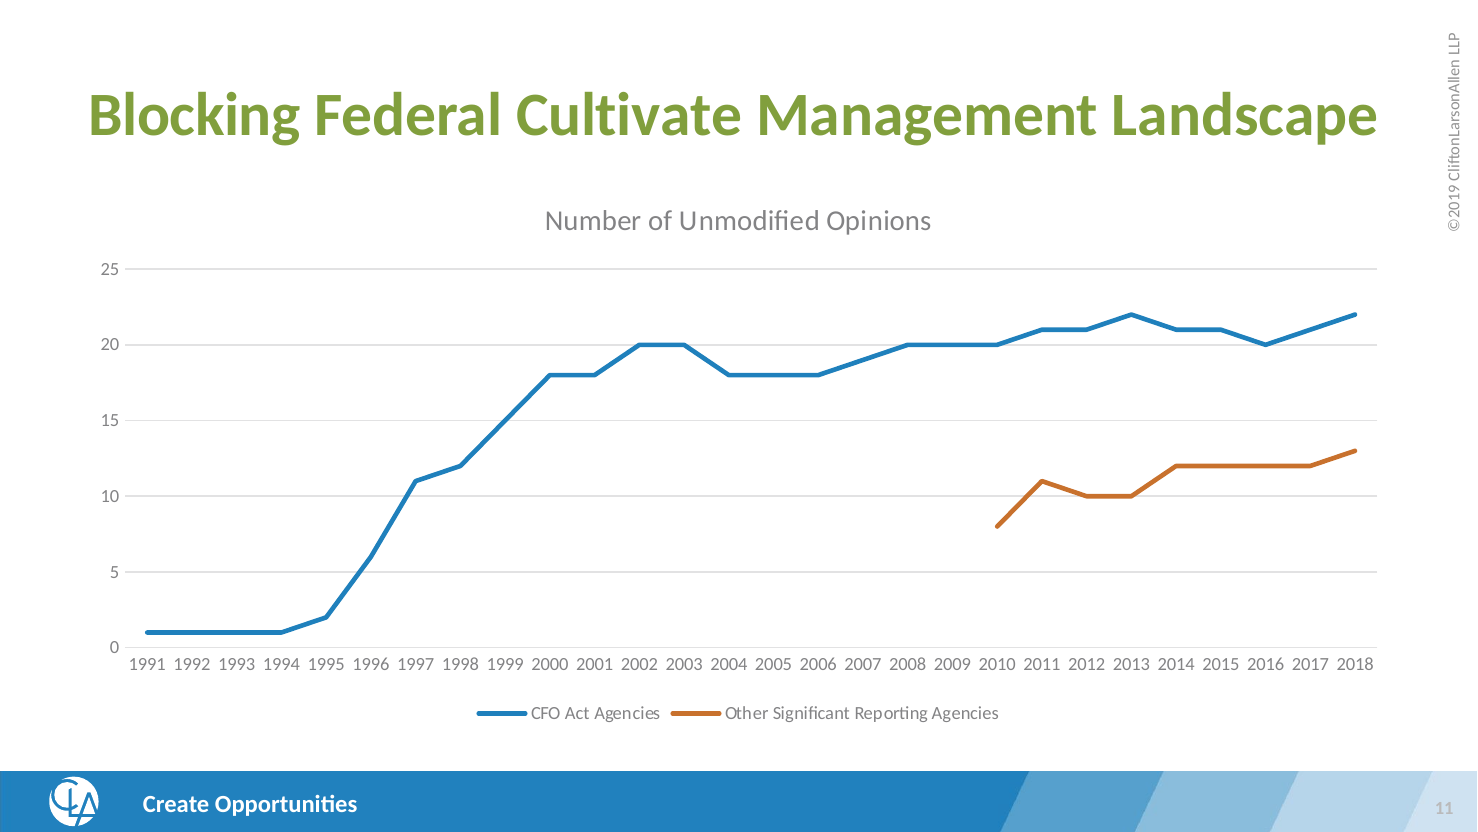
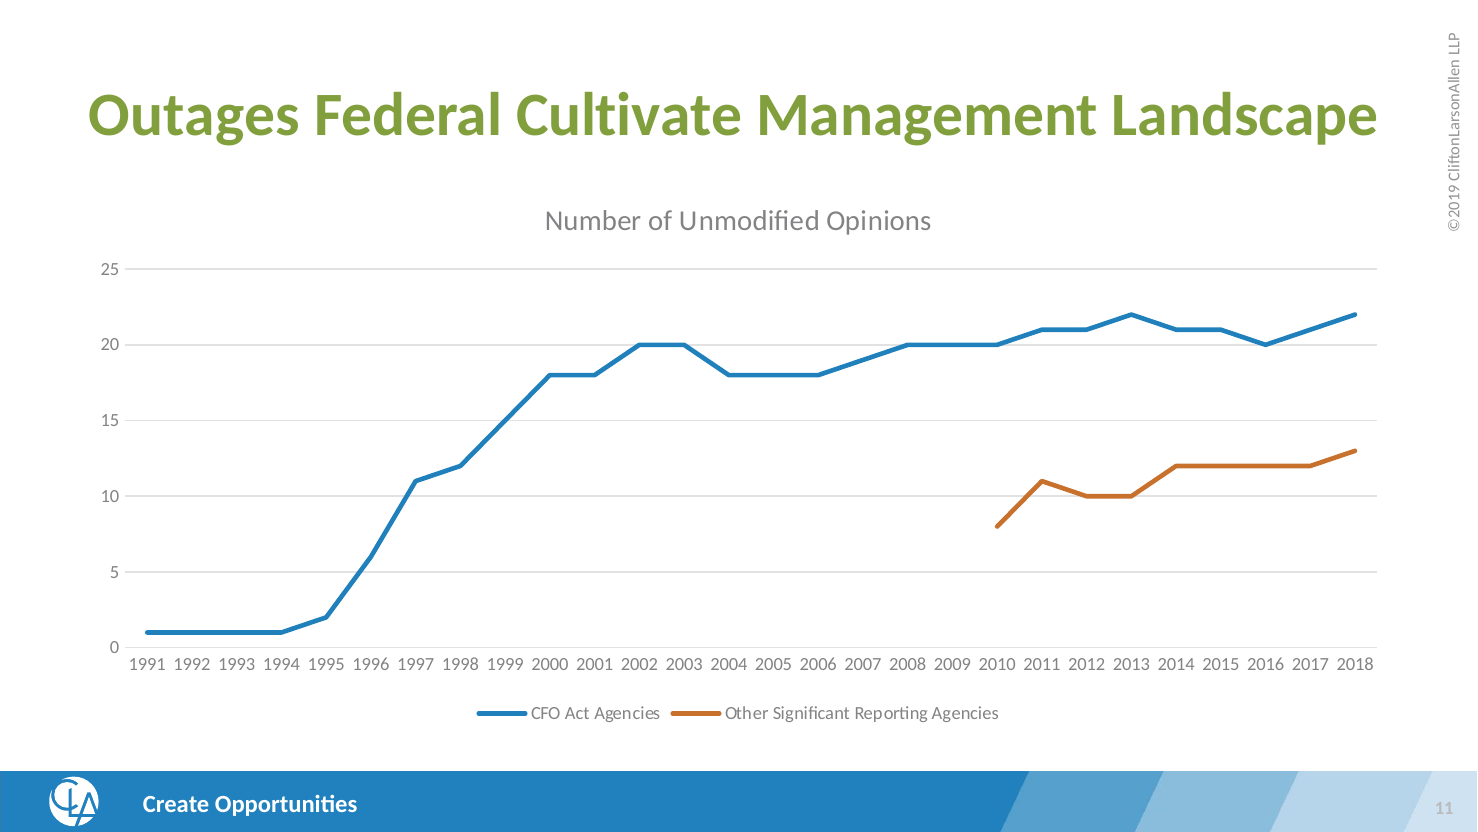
Blocking: Blocking -> Outages
